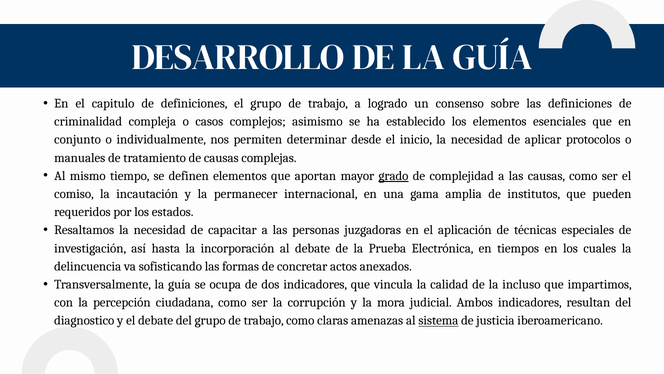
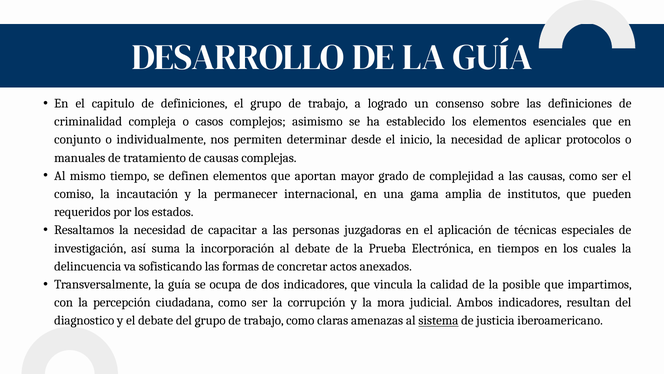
grado underline: present -> none
hasta: hasta -> suma
incluso: incluso -> posible
